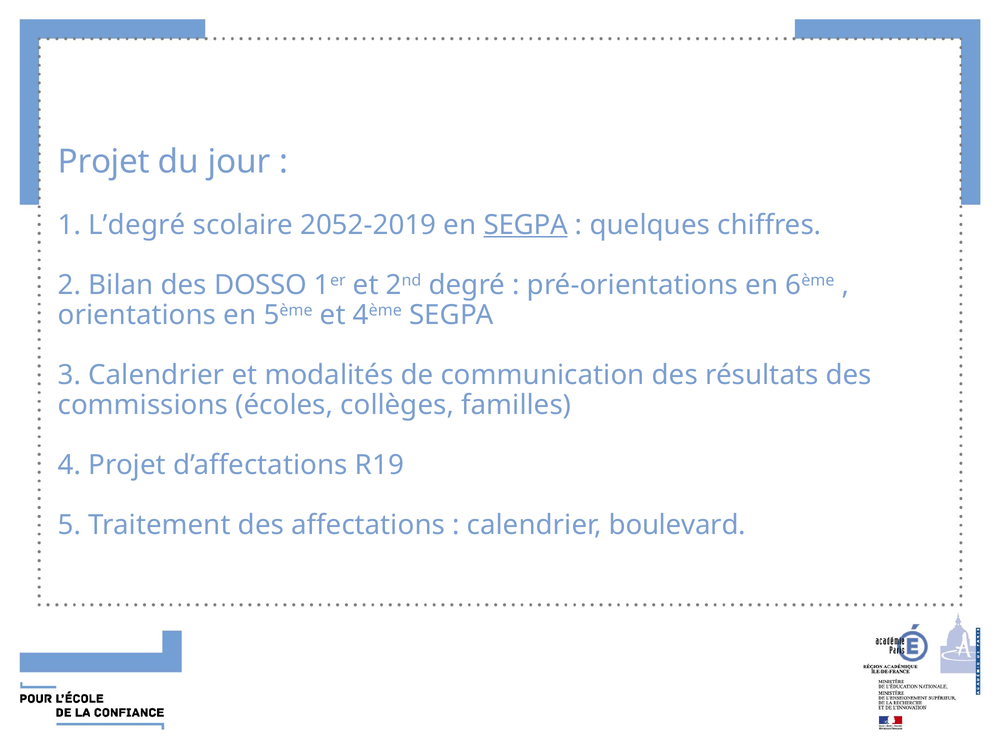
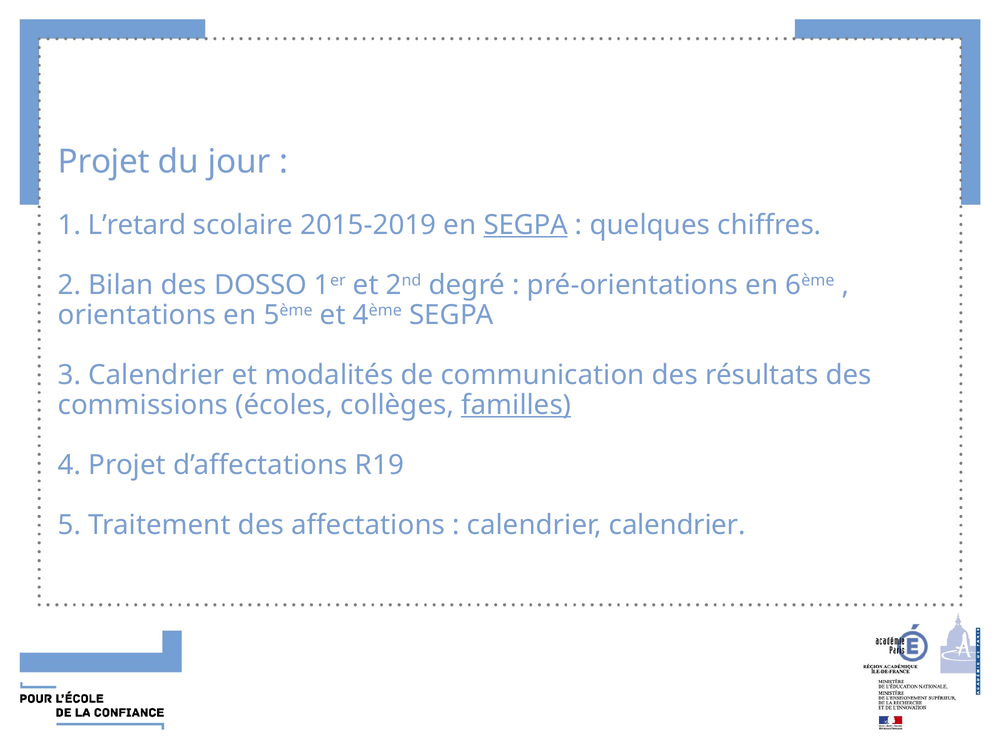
L’degré: L’degré -> L’retard
2052-2019: 2052-2019 -> 2015-2019
familles underline: none -> present
calendrier boulevard: boulevard -> calendrier
